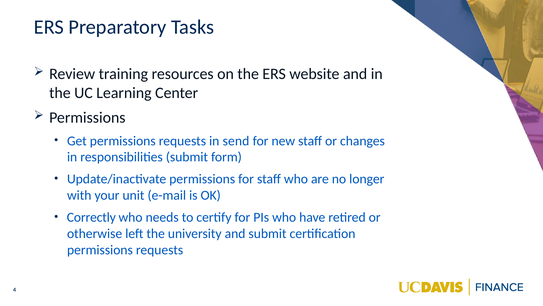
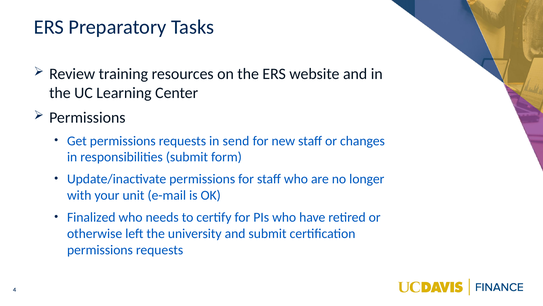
Correctly: Correctly -> Finalized
